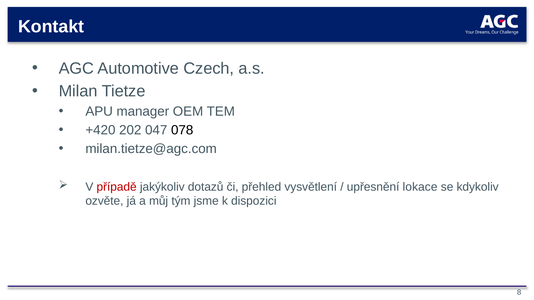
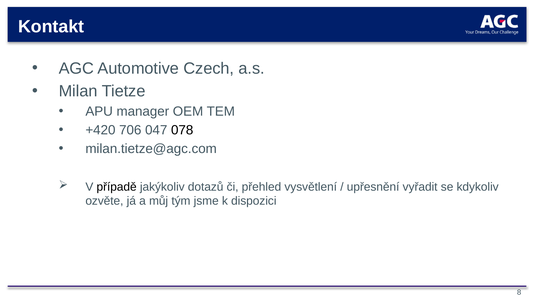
202: 202 -> 706
případě colour: red -> black
lokace: lokace -> vyřadit
